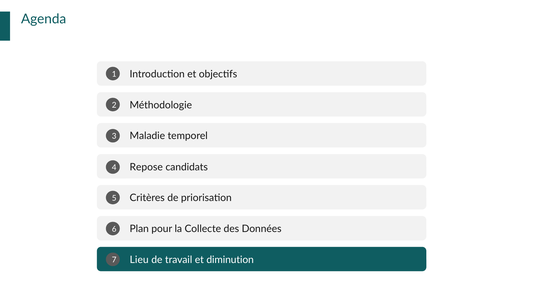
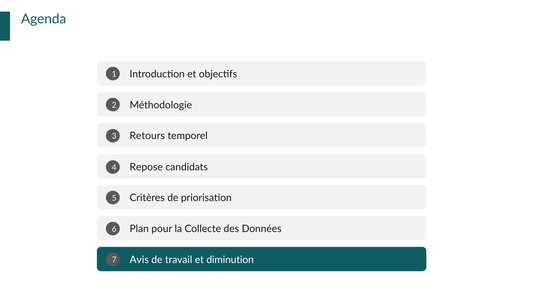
Maladie: Maladie -> Retours
Lieu: Lieu -> Avis
